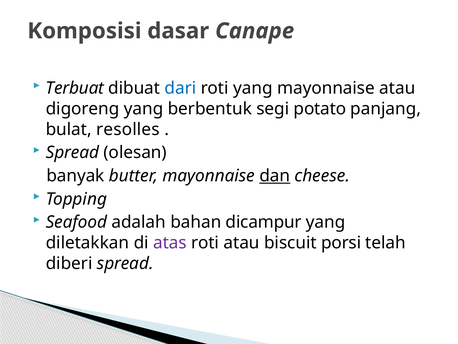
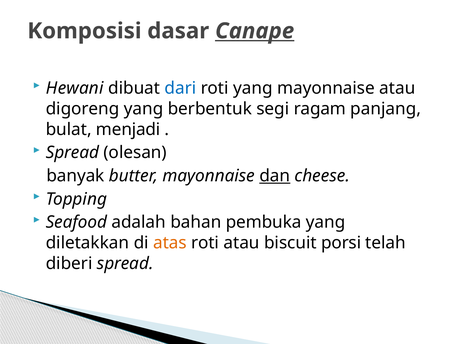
Canape underline: none -> present
Terbuat: Terbuat -> Hewani
potato: potato -> ragam
resolles: resolles -> menjadi
dicampur: dicampur -> pembuka
atas colour: purple -> orange
